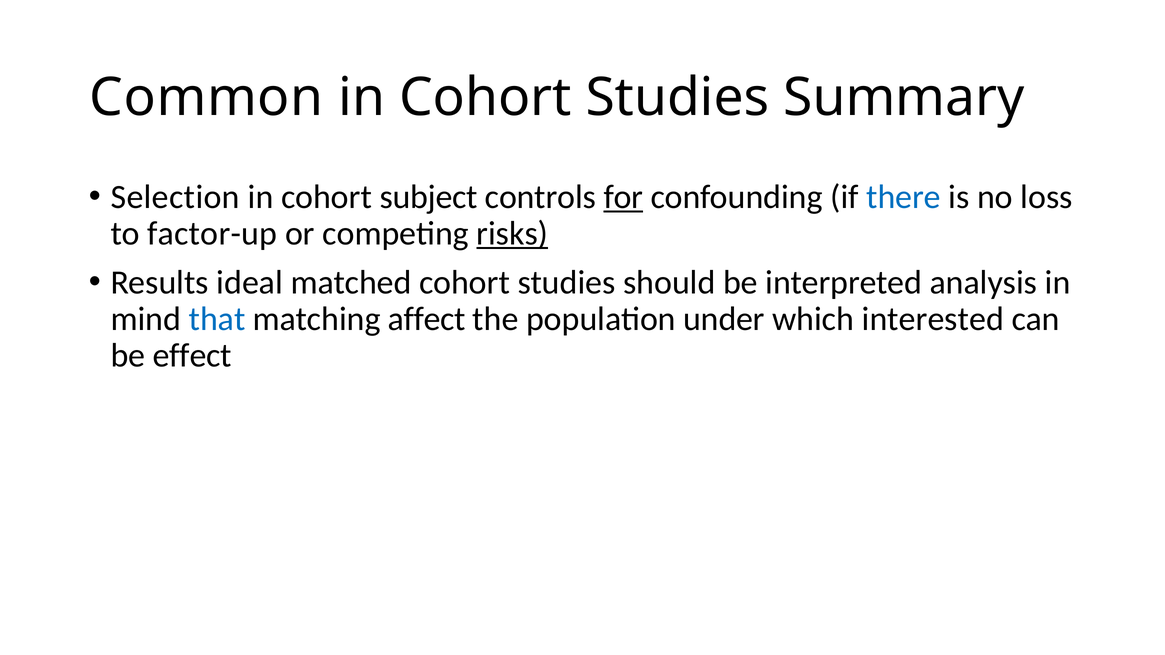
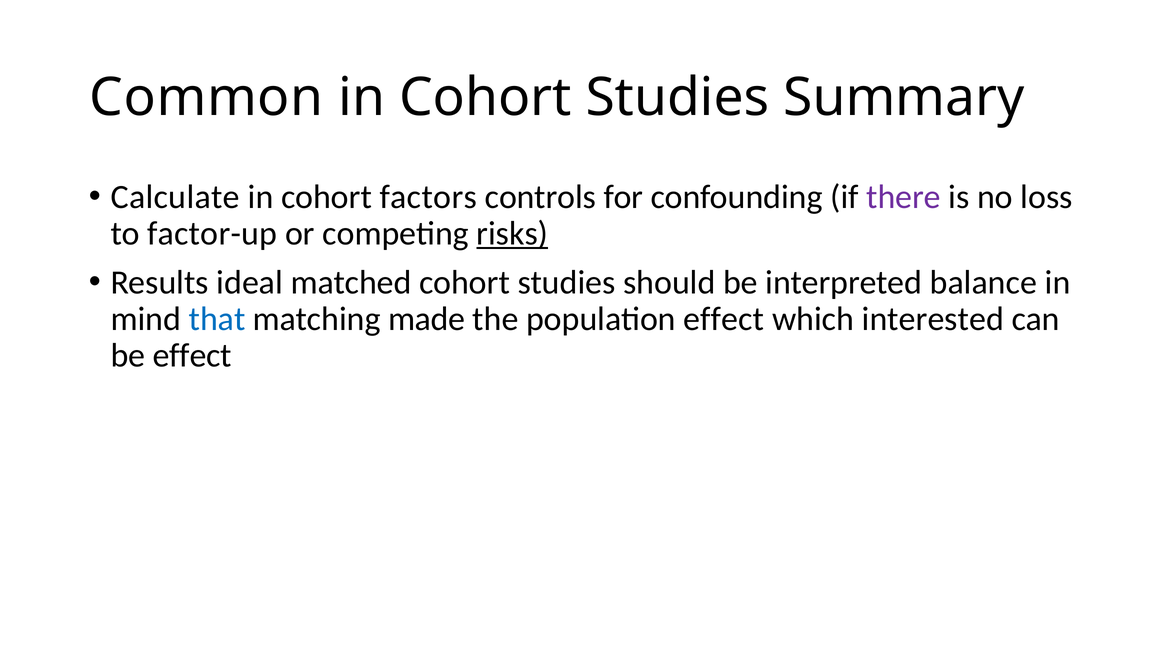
Selection: Selection -> Calculate
subject: subject -> factors
for underline: present -> none
there colour: blue -> purple
analysis: analysis -> balance
affect: affect -> made
population under: under -> effect
